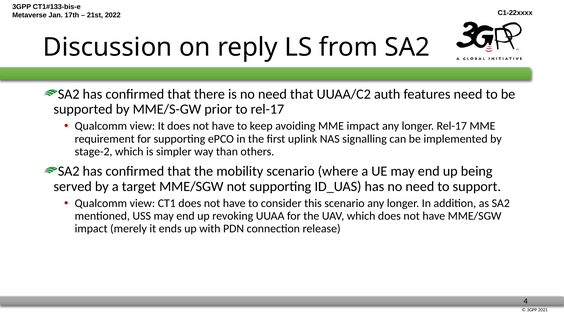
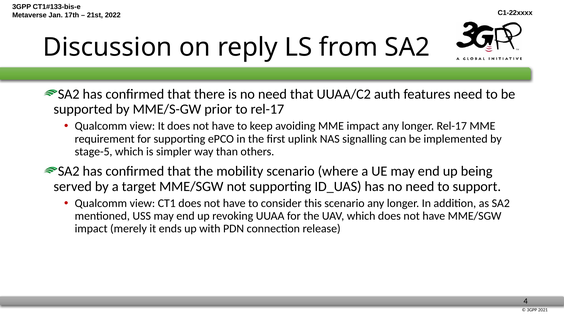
stage-2: stage-2 -> stage-5
